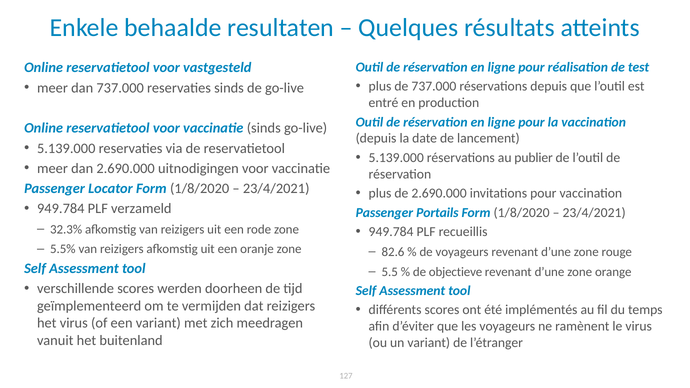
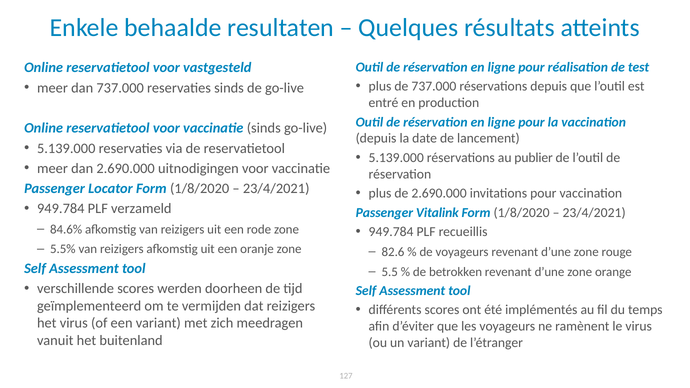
Portails: Portails -> Vitalink
32.3%: 32.3% -> 84.6%
objectieve: objectieve -> betrokken
